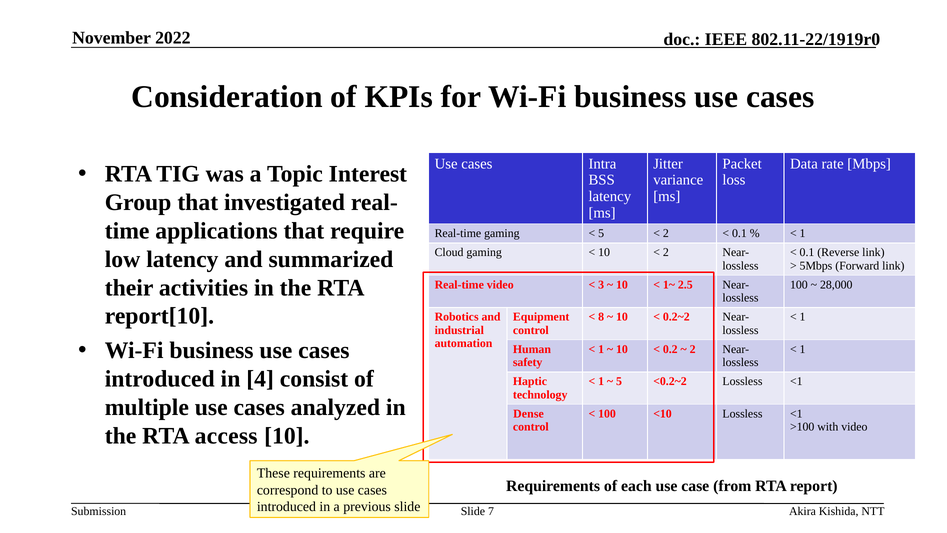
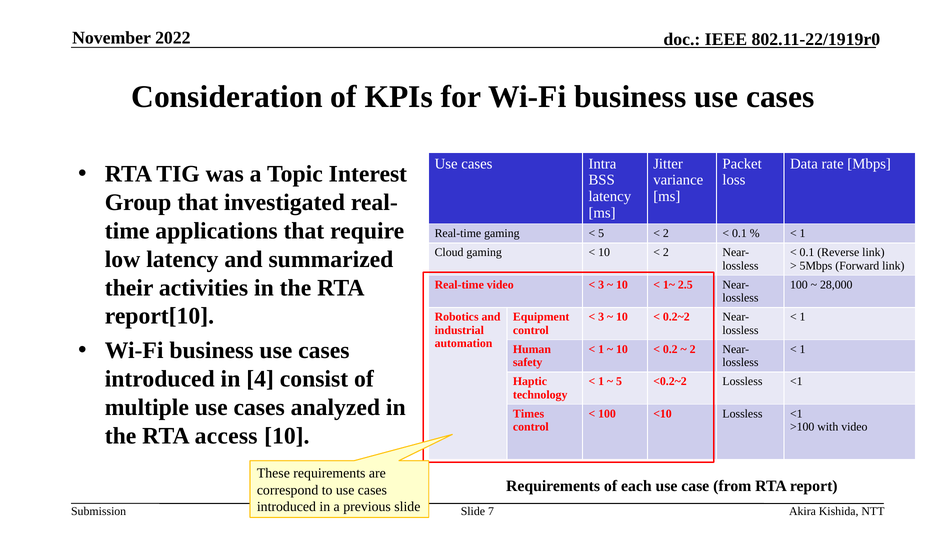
8 at (601, 317): 8 -> 3
Dense: Dense -> Times
